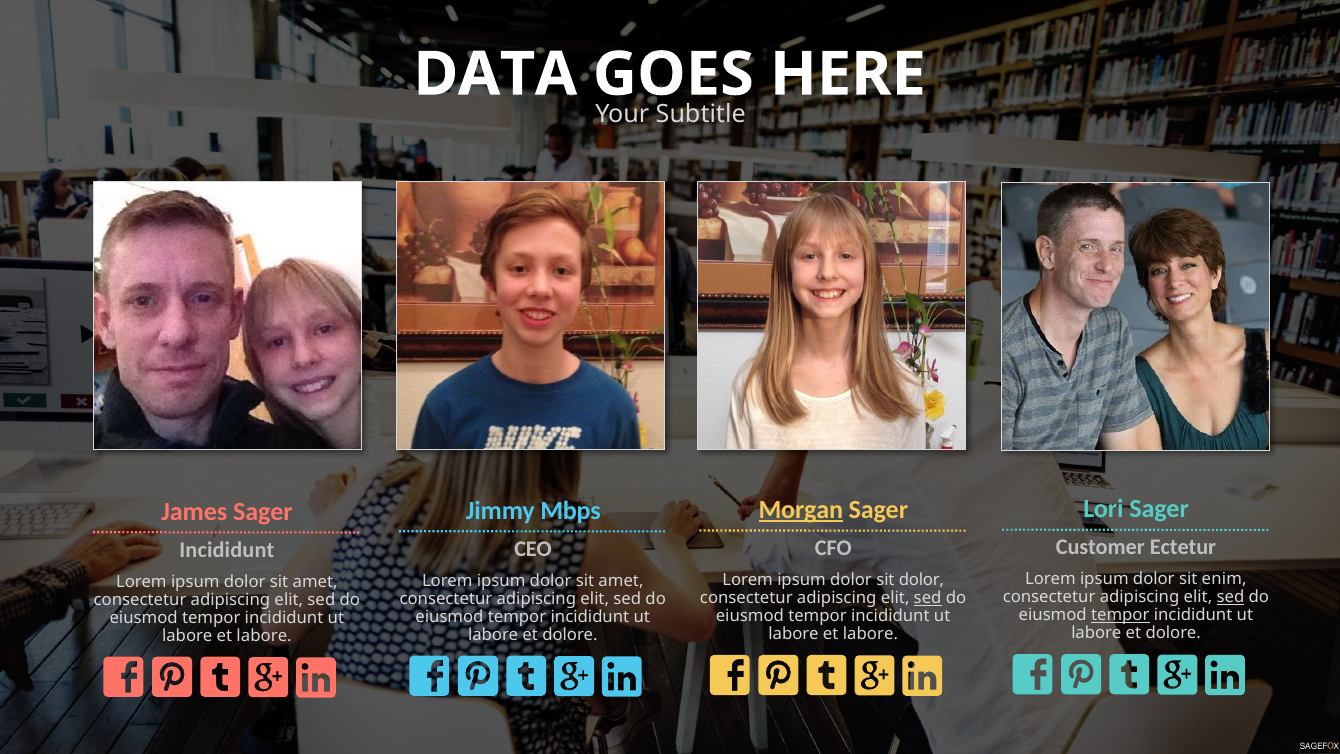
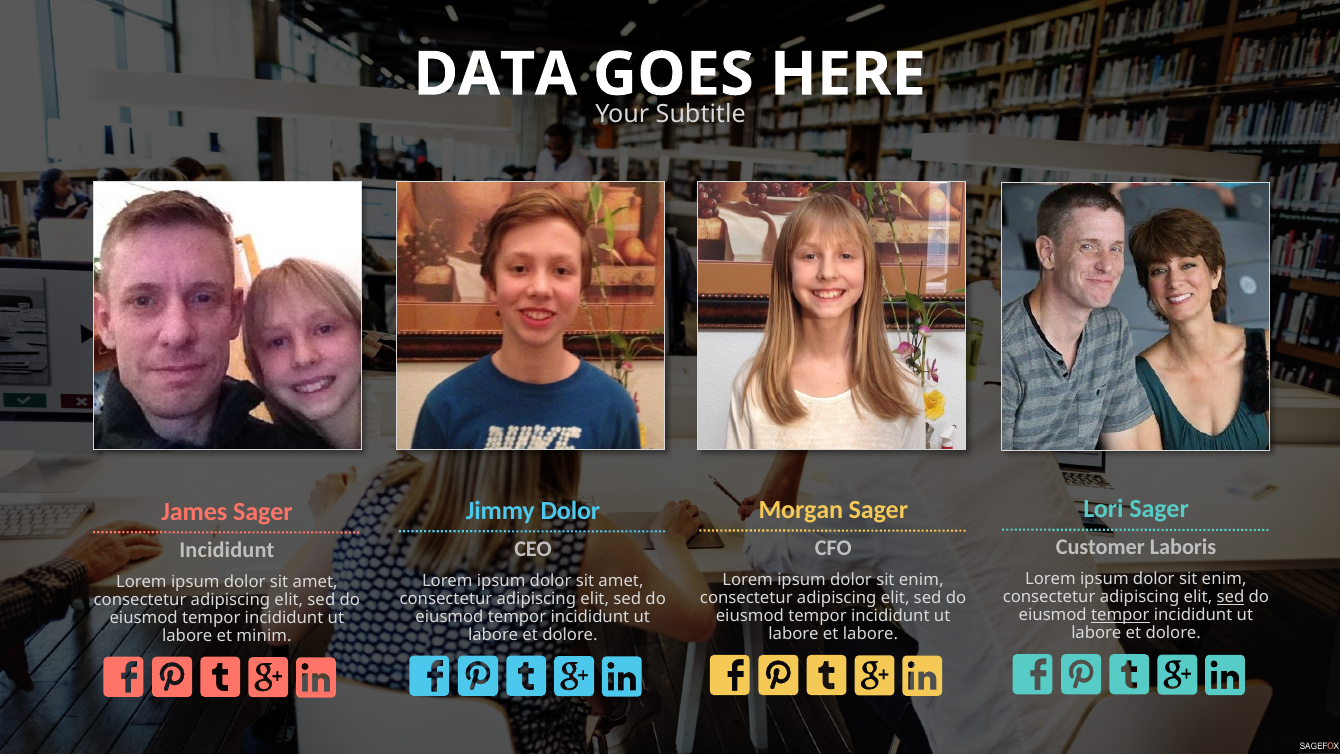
Morgan underline: present -> none
Jimmy Mbps: Mbps -> Dolor
Ectetur: Ectetur -> Laboris
dolor at (921, 580): dolor -> enim
sed at (928, 598) underline: present -> none
labore at (264, 636): labore -> minim
